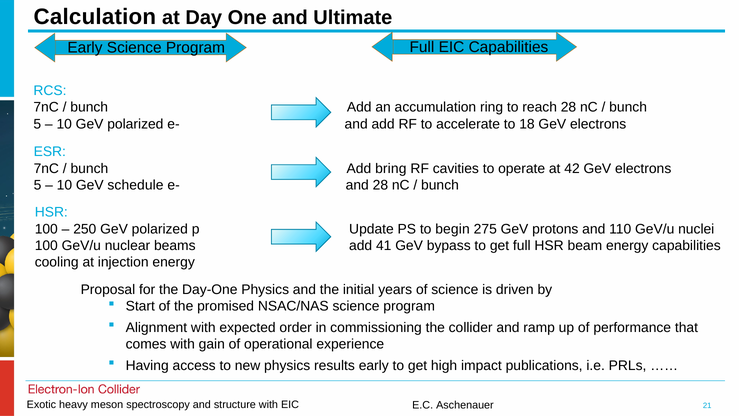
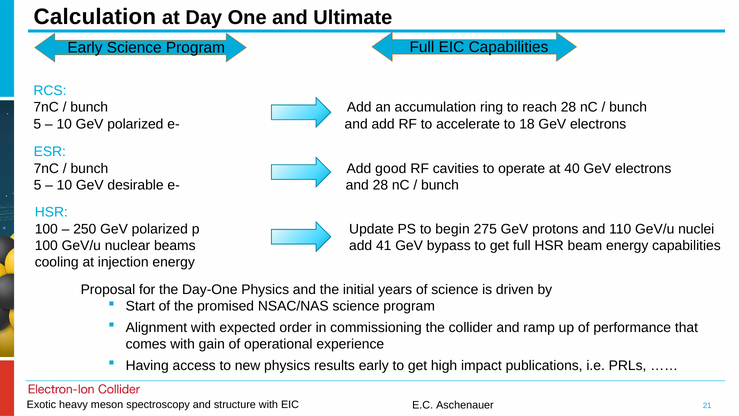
bring: bring -> good
42: 42 -> 40
schedule: schedule -> desirable
